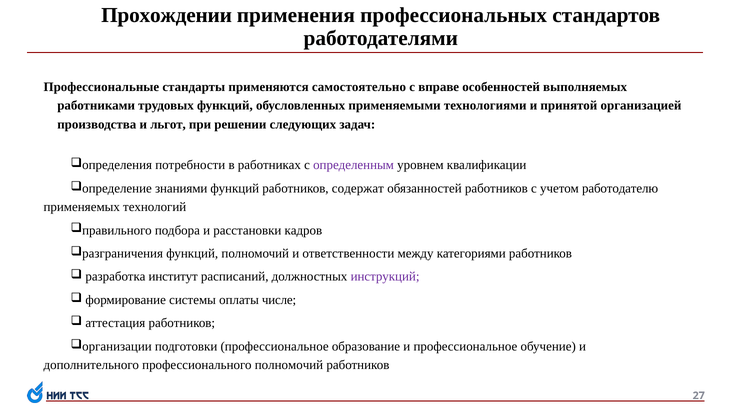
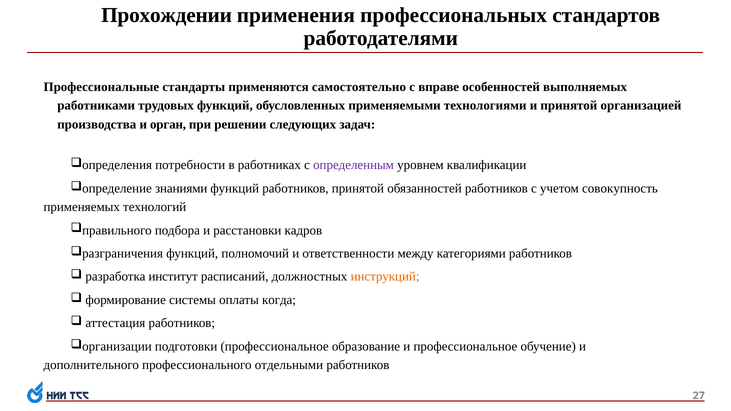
льгот: льгот -> орган
работников содержат: содержат -> принятой
работодателю: работодателю -> совокупность
инструкций colour: purple -> orange
числе: числе -> когда
профессионального полномочий: полномочий -> отдельными
